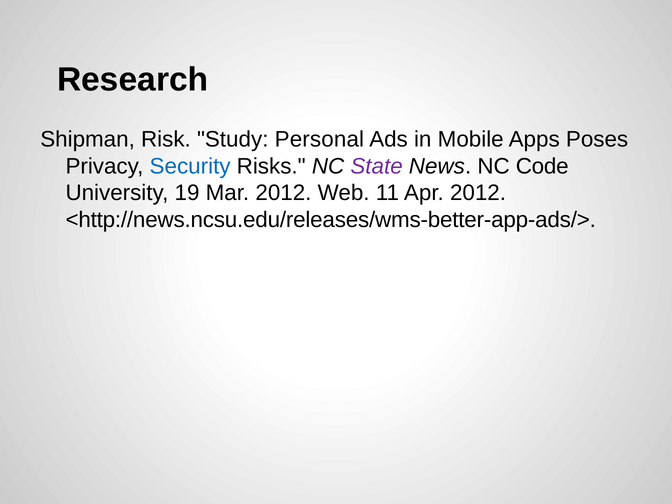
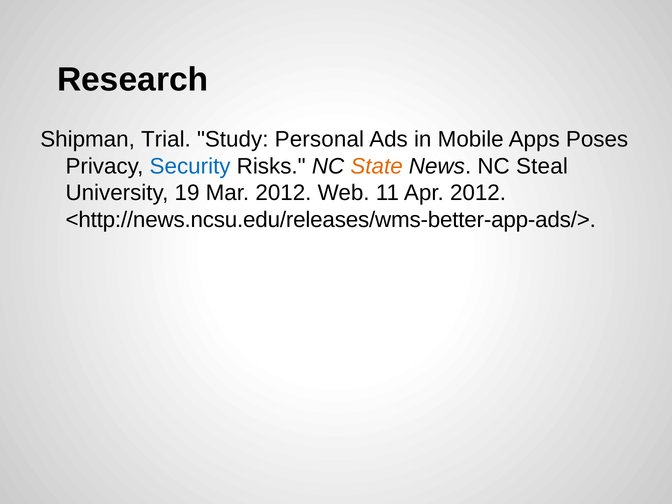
Risk: Risk -> Trial
State colour: purple -> orange
Code: Code -> Steal
